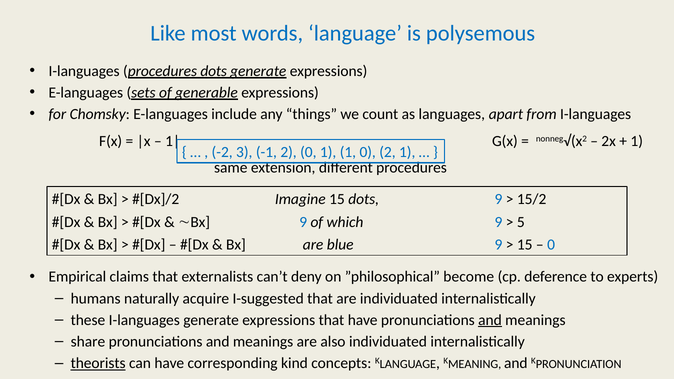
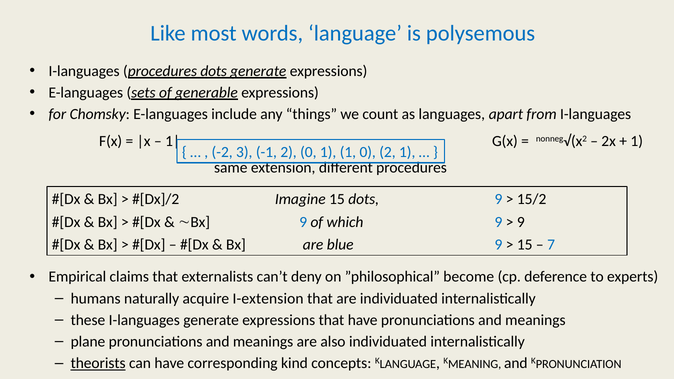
5 at (521, 222): 5 -> 9
0 at (551, 245): 0 -> 7
I-suggested: I-suggested -> I-extension
and at (490, 320) underline: present -> none
share: share -> plane
